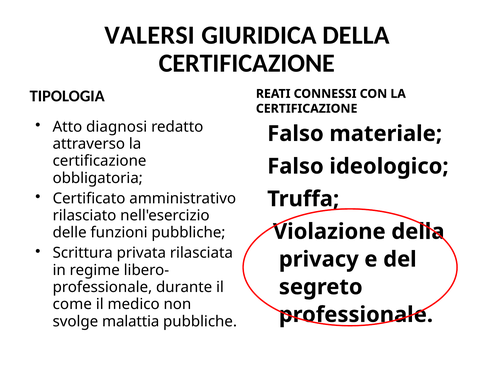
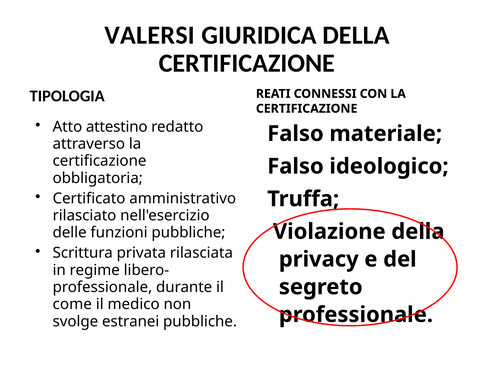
diagnosi: diagnosi -> attestino
malattia: malattia -> estranei
